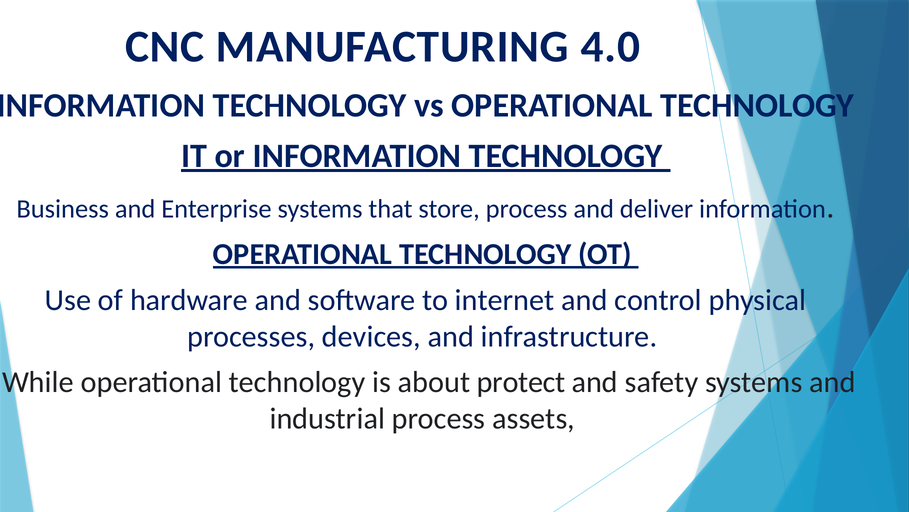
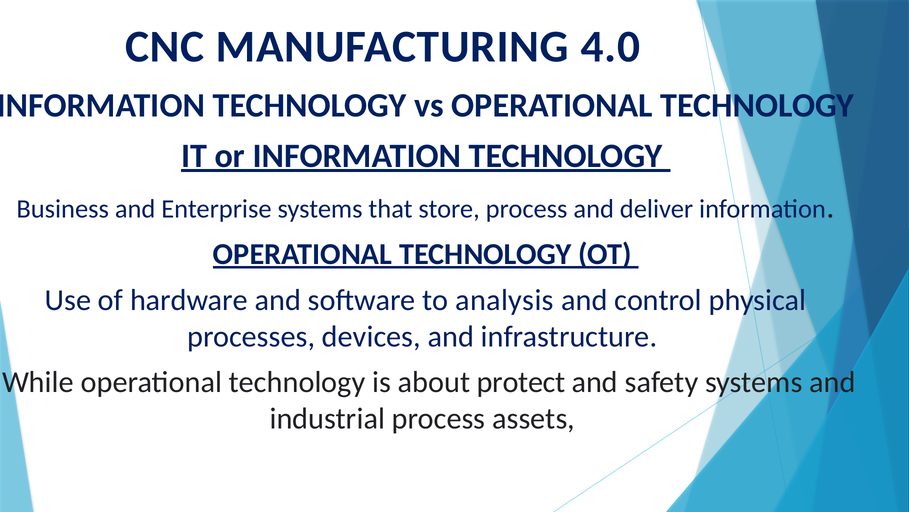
internet: internet -> analysis
